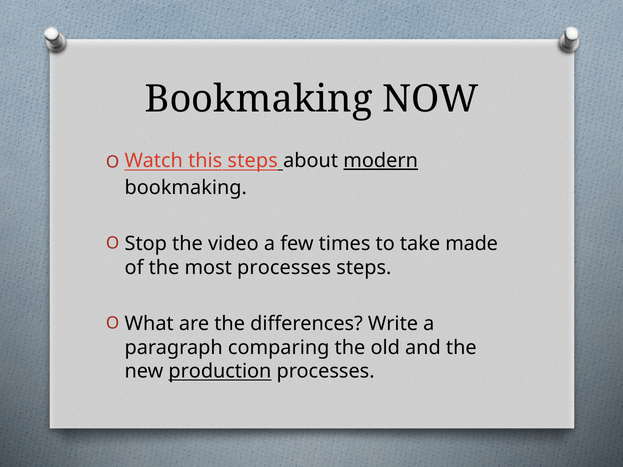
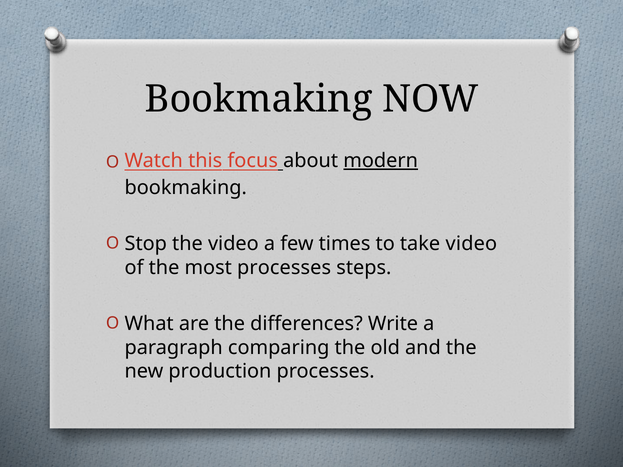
this steps: steps -> focus
take made: made -> video
production underline: present -> none
